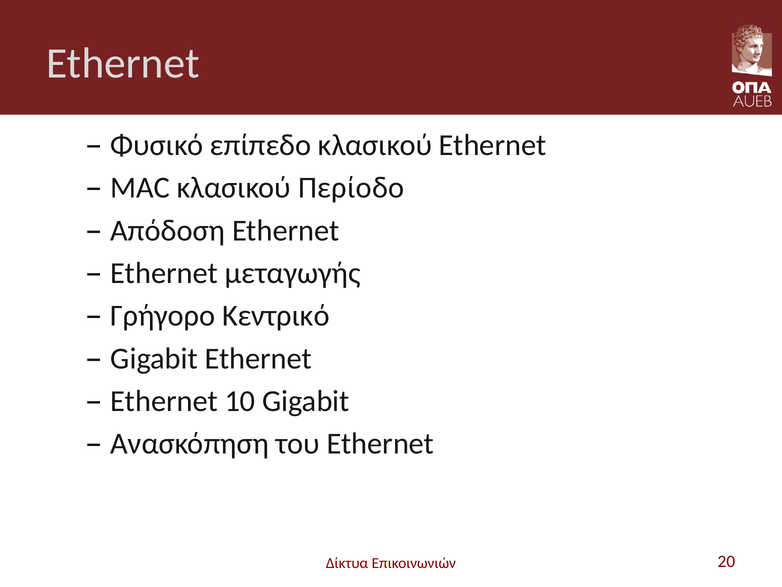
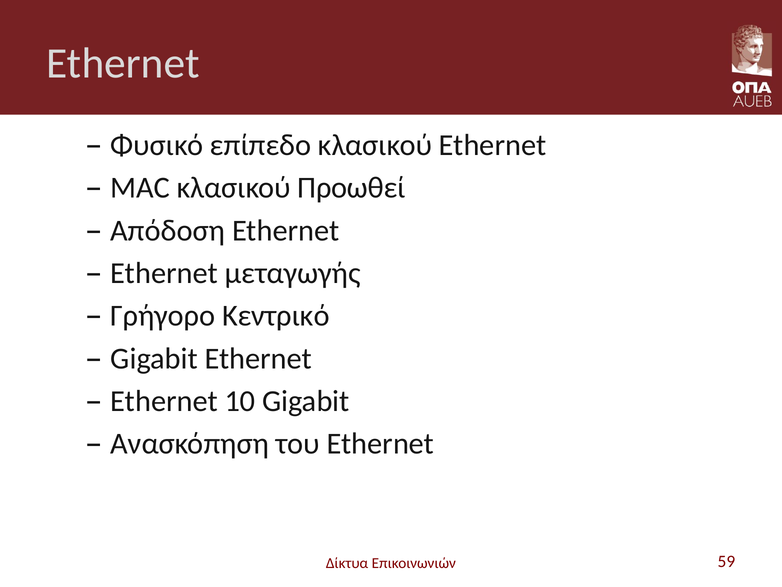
Περίοδο: Περίοδο -> Προωθεί
20: 20 -> 59
